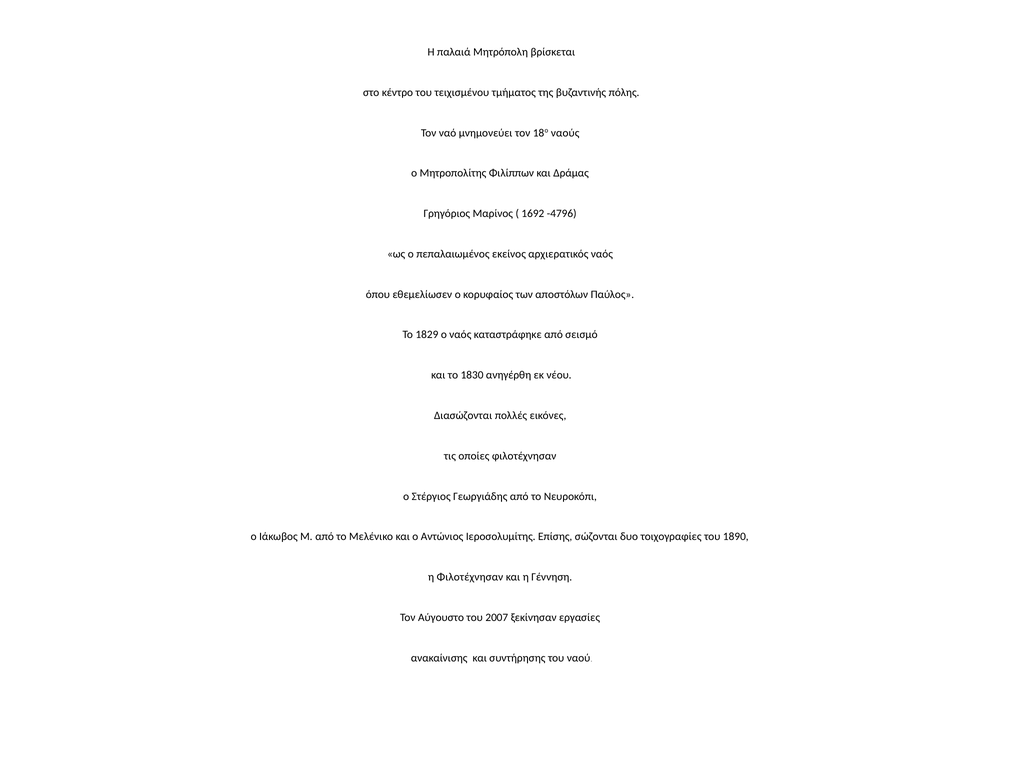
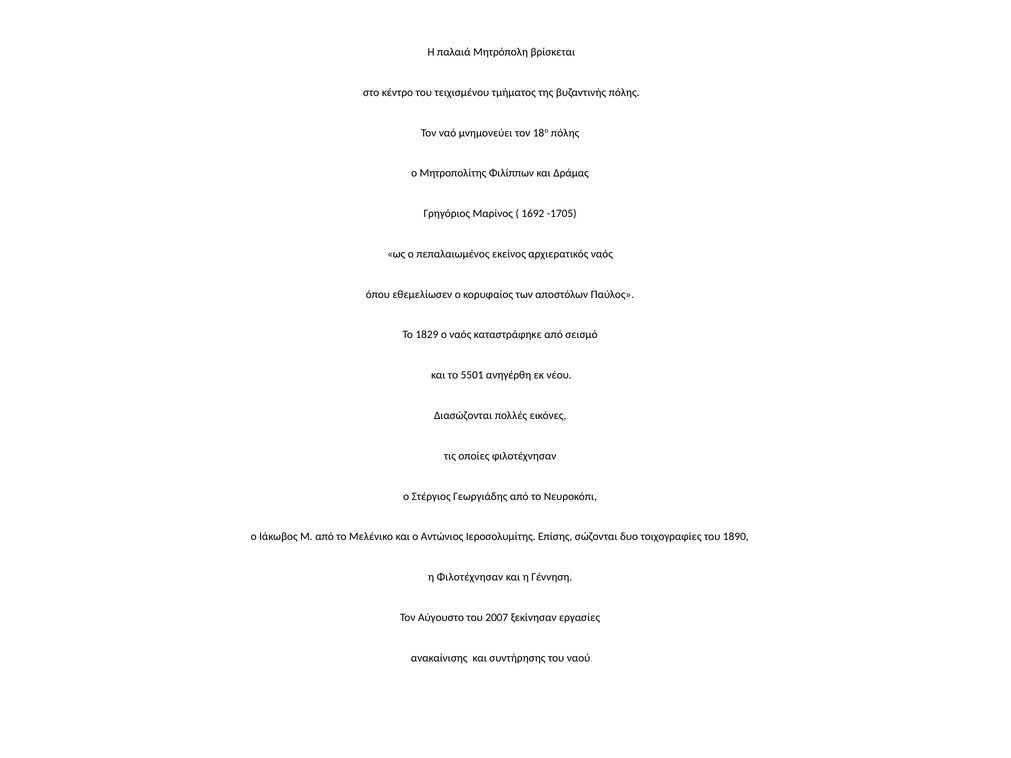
18ο ναούς: ναούς -> πόλης
-4796: -4796 -> -1705
1830: 1830 -> 5501
